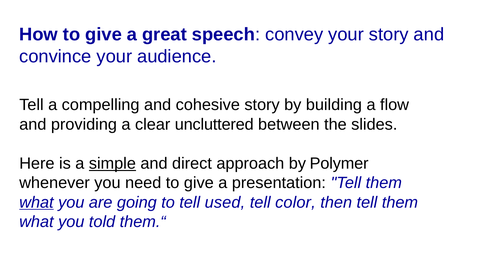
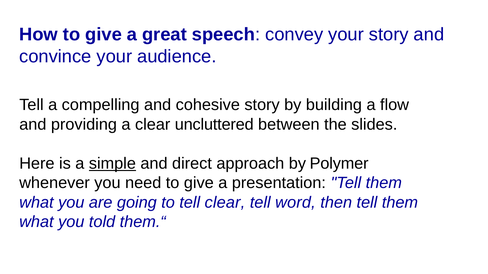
what at (36, 203) underline: present -> none
tell used: used -> clear
color: color -> word
